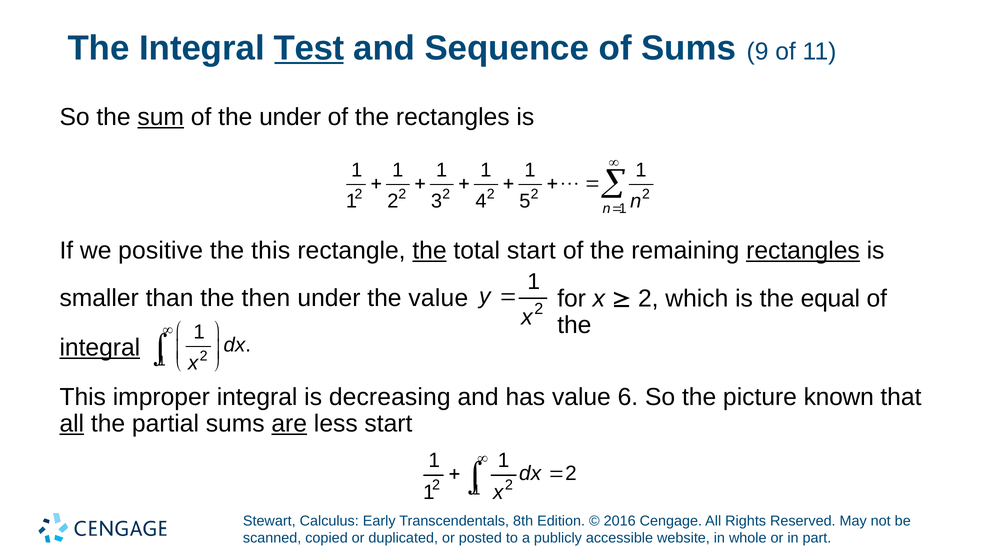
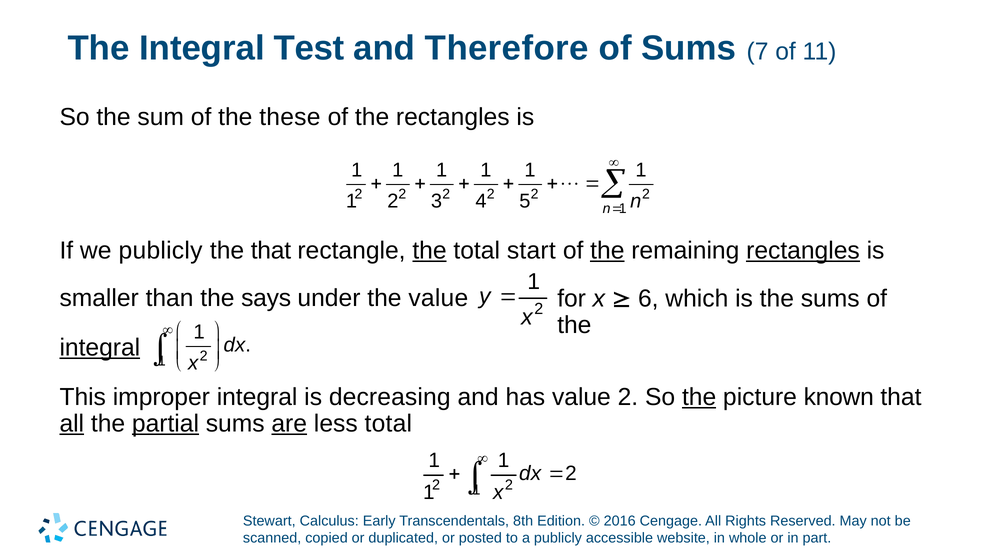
Test underline: present -> none
Sequence: Sequence -> Therefore
9: 9 -> 7
sum underline: present -> none
the under: under -> these
we positive: positive -> publicly
the this: this -> that
the at (607, 251) underline: none -> present
then: then -> says
2 at (648, 299): 2 -> 6
the equal: equal -> sums
has value 6: 6 -> 2
the at (699, 397) underline: none -> present
partial underline: none -> present
less start: start -> total
